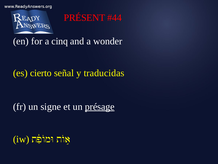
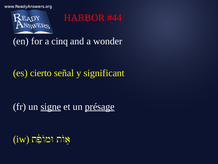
PRÉSENT: PRÉSENT -> HARBOR
traducidas: traducidas -> significant
signe underline: none -> present
